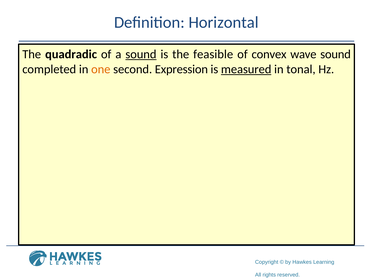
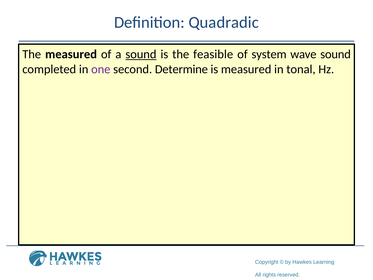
Horizontal: Horizontal -> Quadradic
The quadradic: quadradic -> measured
convex: convex -> system
one colour: orange -> purple
Expression: Expression -> Determine
measured at (246, 69) underline: present -> none
